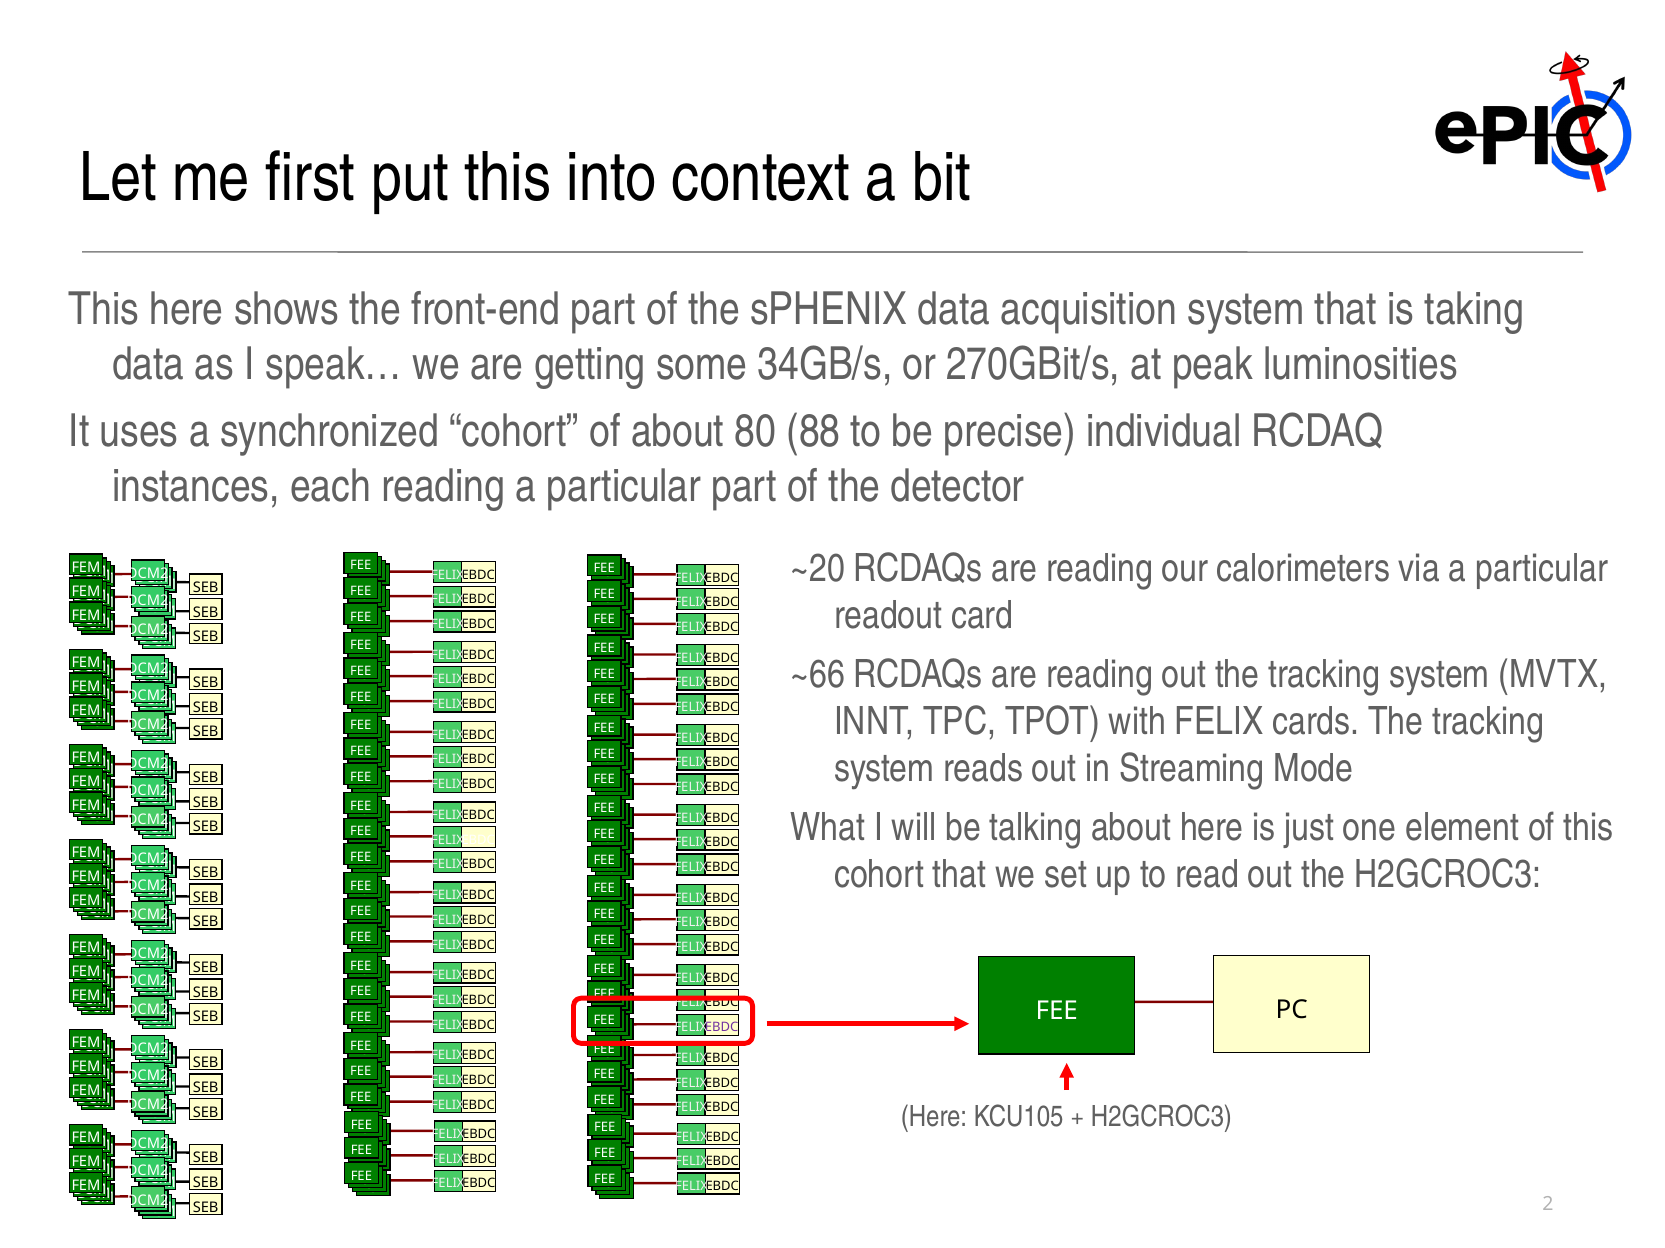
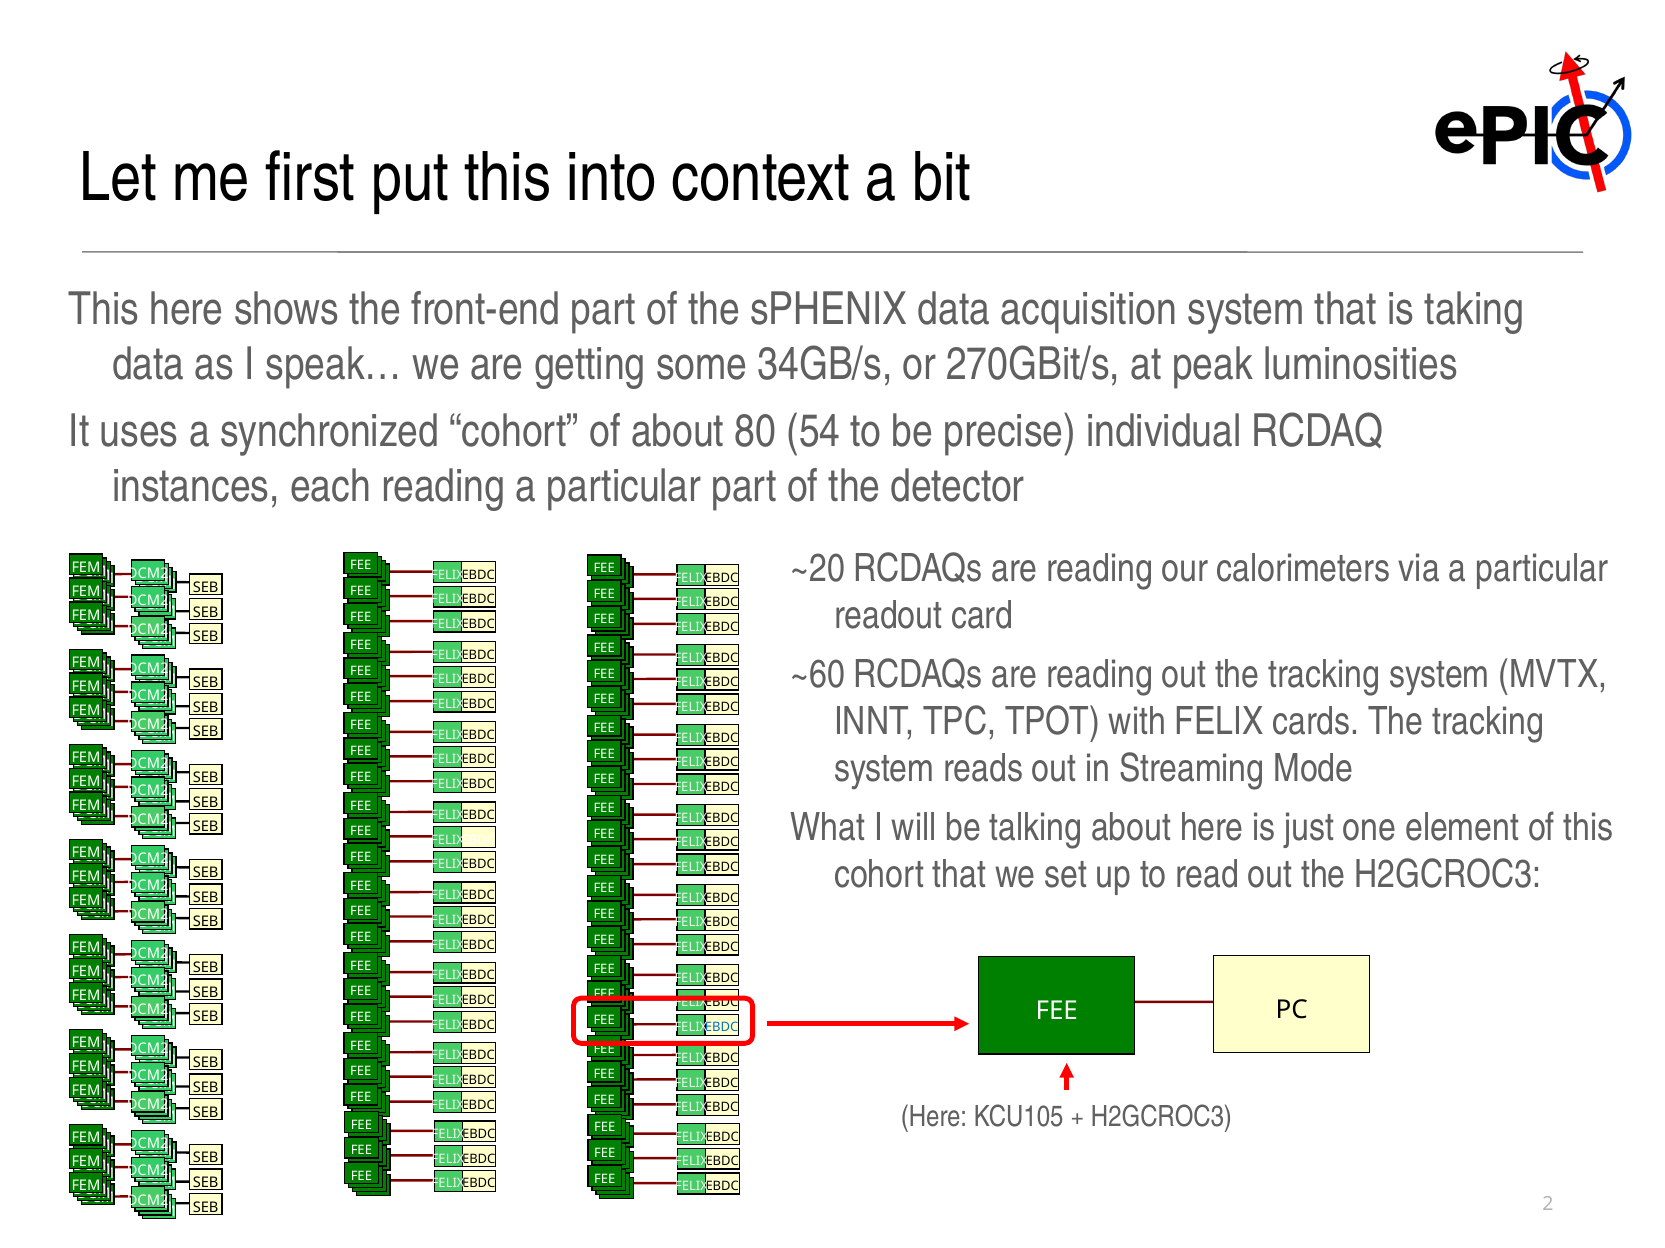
88: 88 -> 54
~66: ~66 -> ~60
EBDC at (722, 1028) colour: purple -> blue
